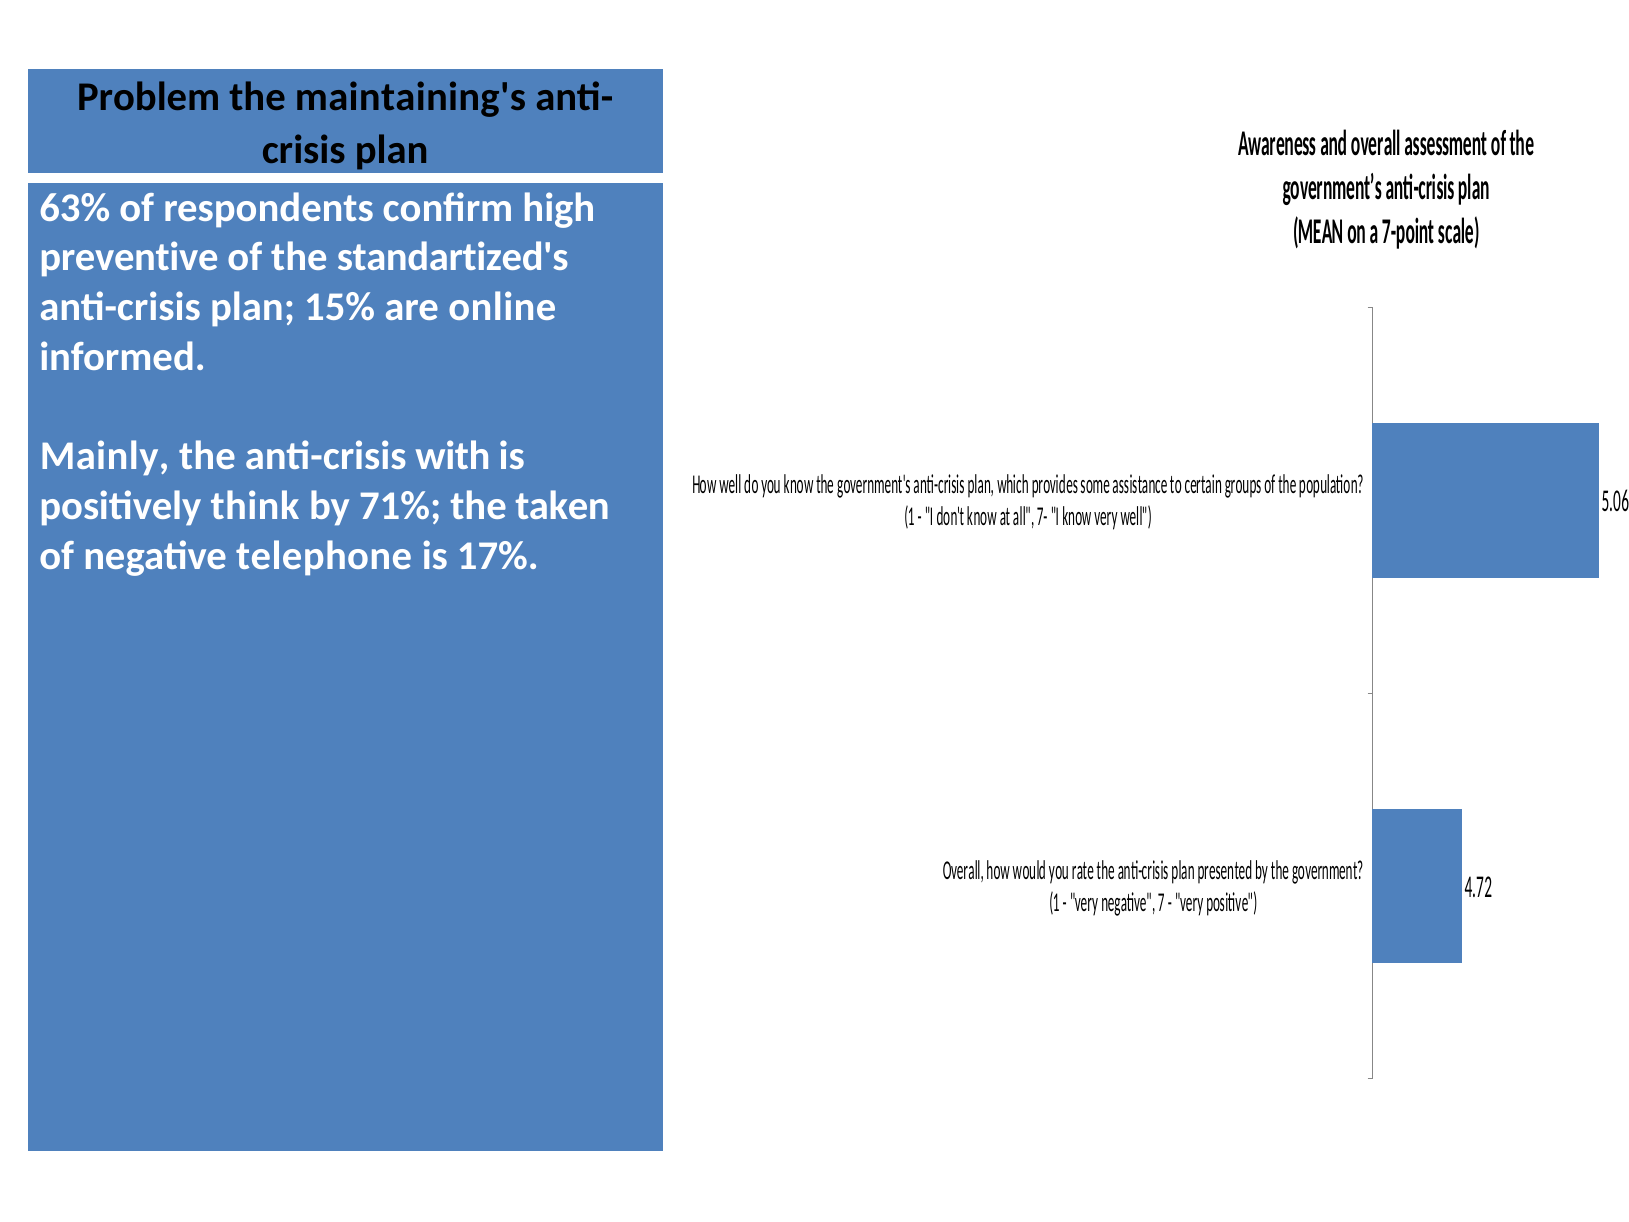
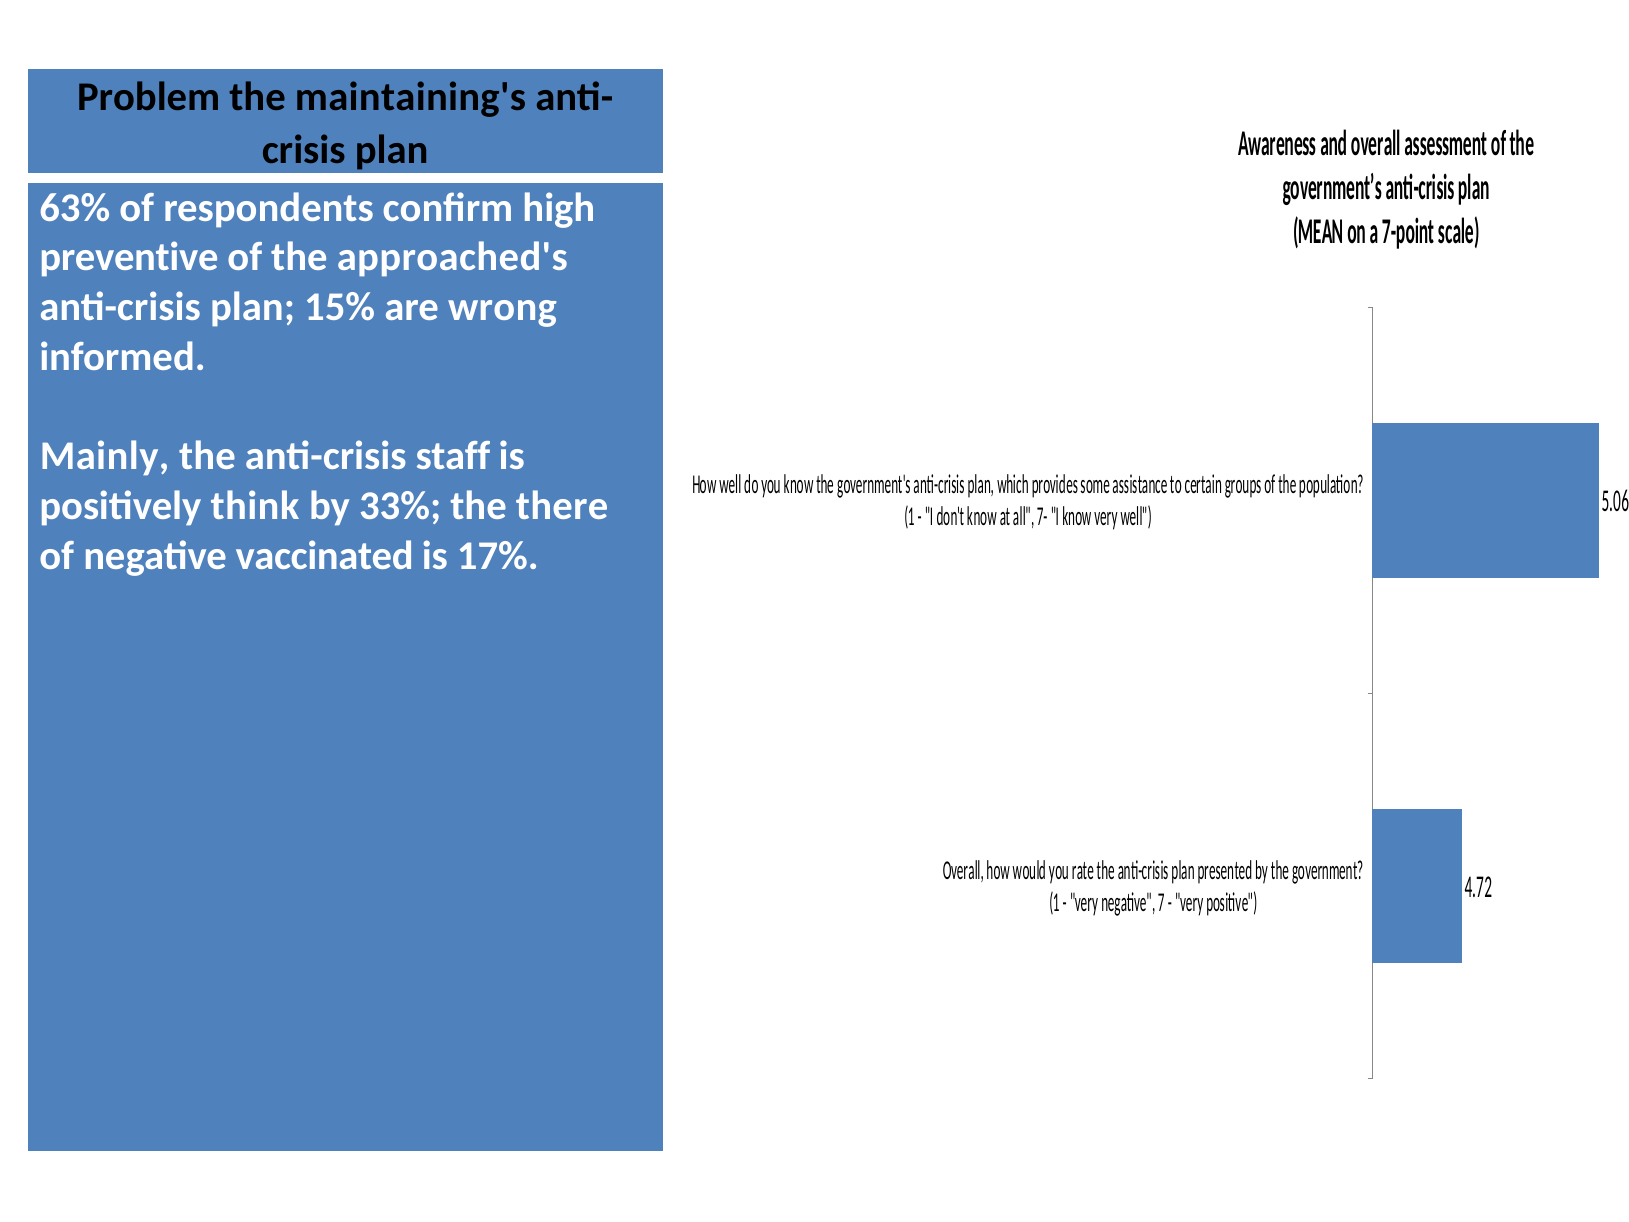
standartized's: standartized's -> approached's
online: online -> wrong
with: with -> staff
71%: 71% -> 33%
taken: taken -> there
telephone: telephone -> vaccinated
